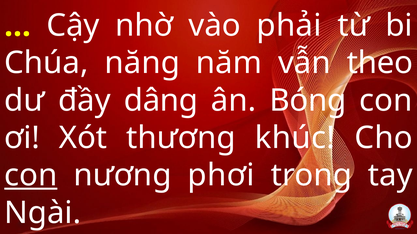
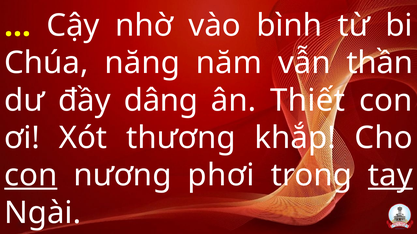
phải: phải -> bình
theo: theo -> thần
Bóng: Bóng -> Thiết
khúc: khúc -> khắp
tay underline: none -> present
